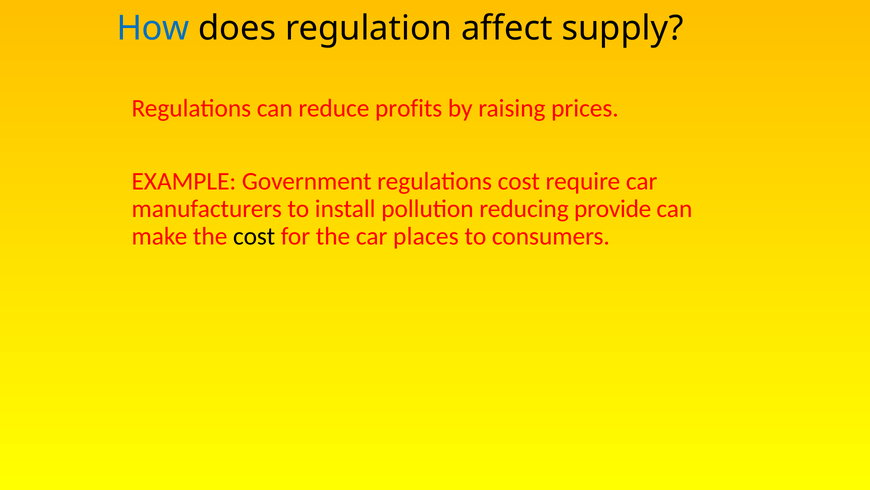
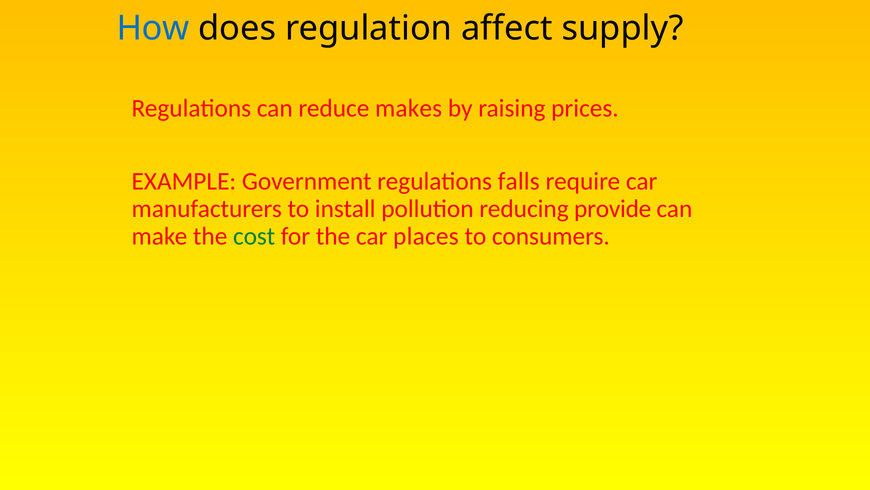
profits: profits -> makes
regulations cost: cost -> falls
cost at (254, 236) colour: black -> green
